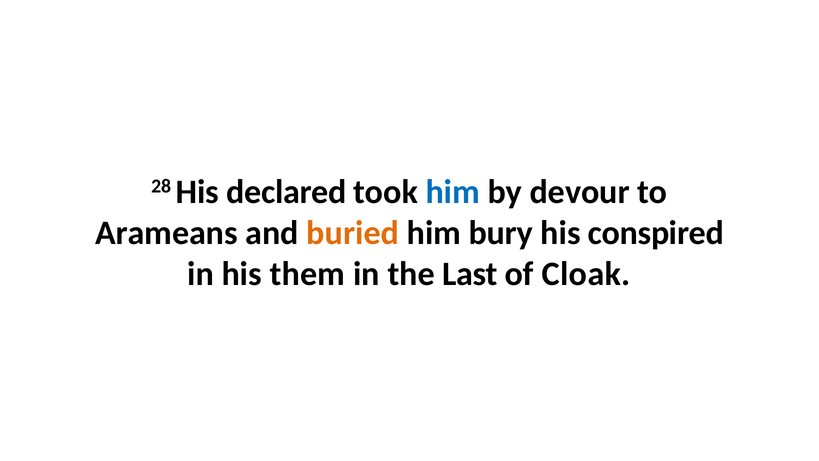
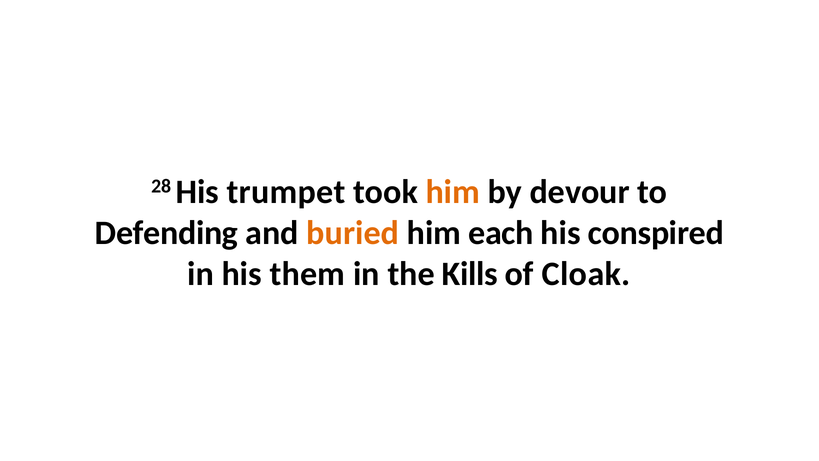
declared: declared -> trumpet
him at (453, 192) colour: blue -> orange
Arameans: Arameans -> Defending
bury: bury -> each
Last: Last -> Kills
